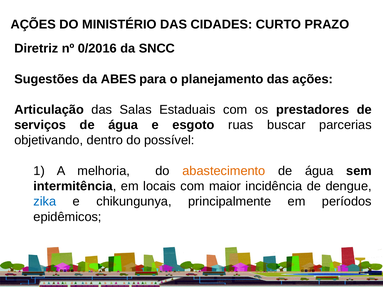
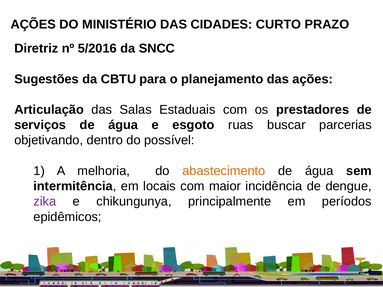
0/2016: 0/2016 -> 5/2016
ABES: ABES -> CBTU
zika colour: blue -> purple
